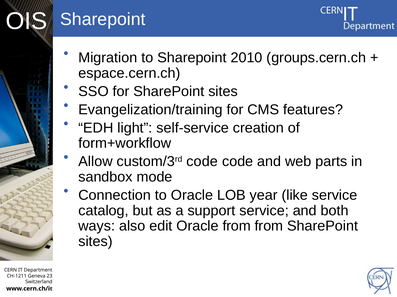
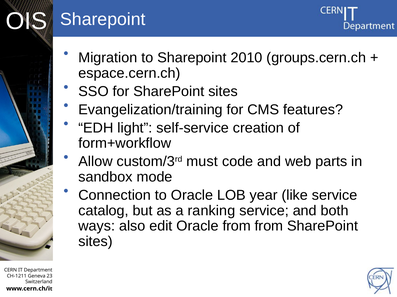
custom/3rd code: code -> must
support: support -> ranking
